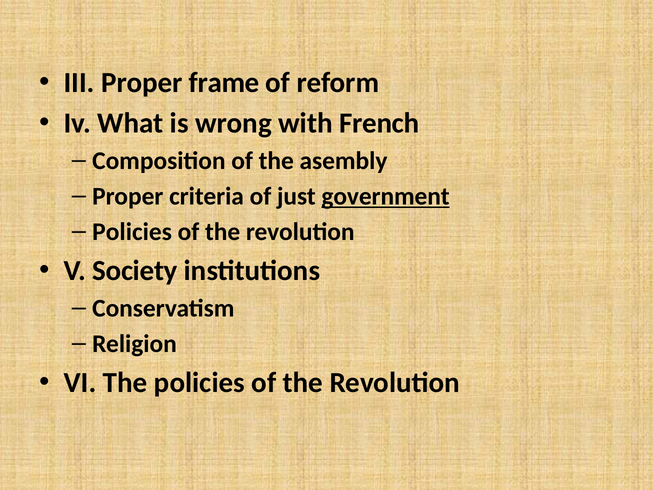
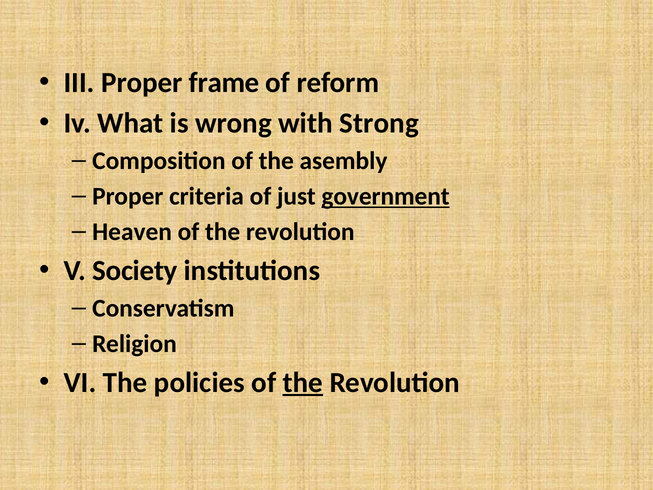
French: French -> Strong
Policies at (132, 232): Policies -> Heaven
the at (303, 382) underline: none -> present
